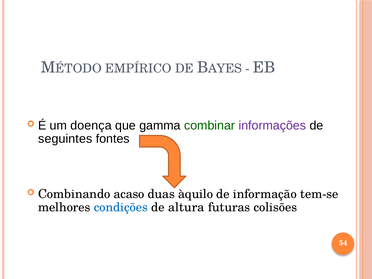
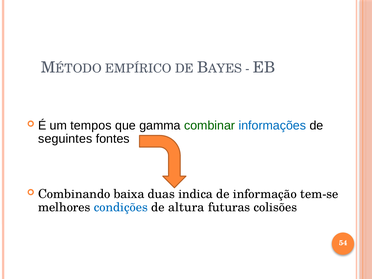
doença: doença -> tempos
informações colour: purple -> blue
acaso: acaso -> baixa
àquilo: àquilo -> indica
